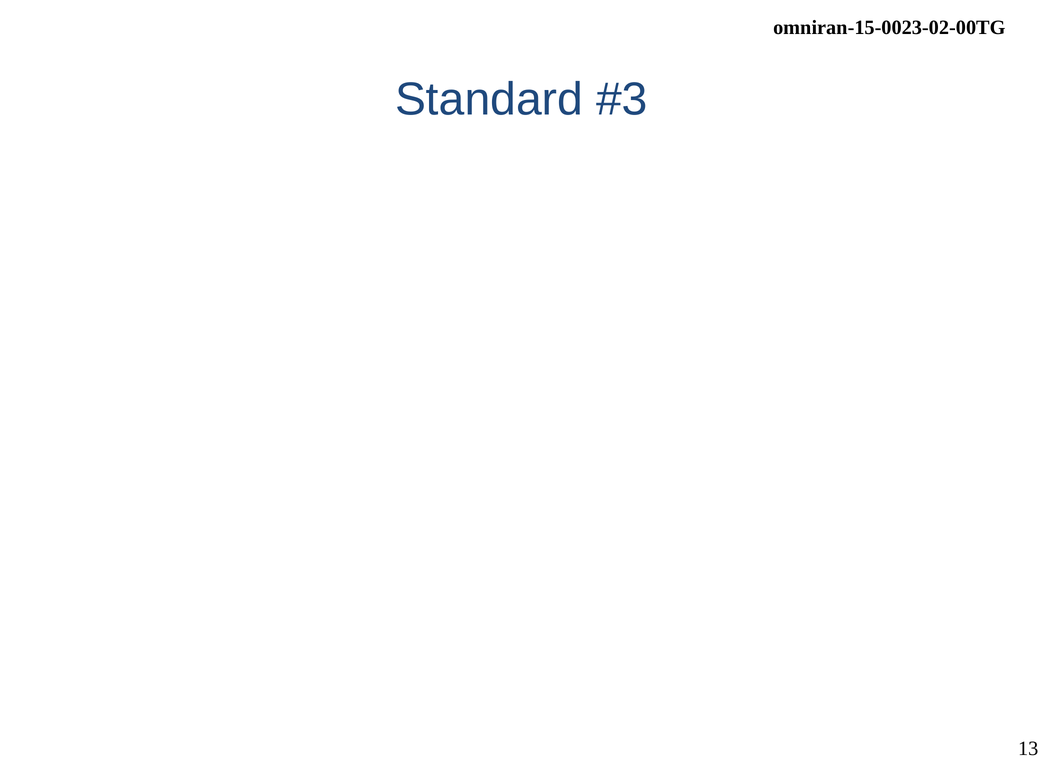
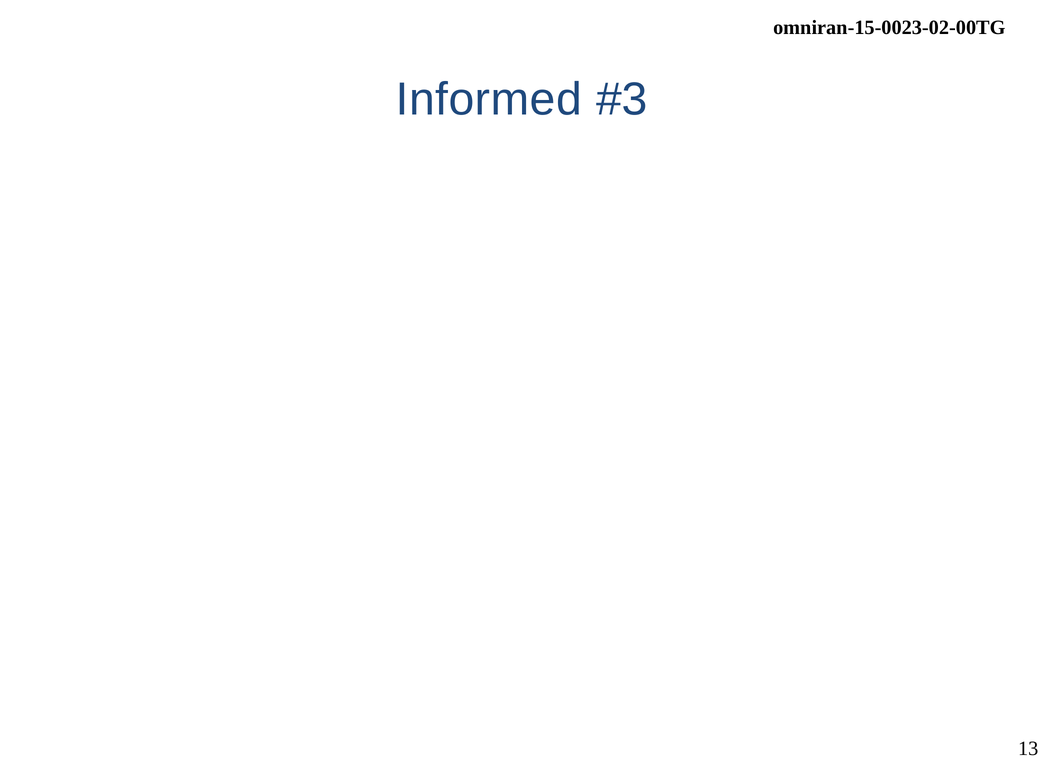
Standard: Standard -> Informed
